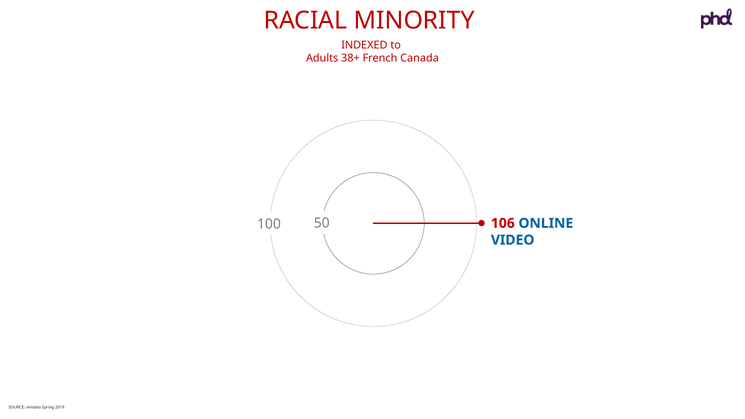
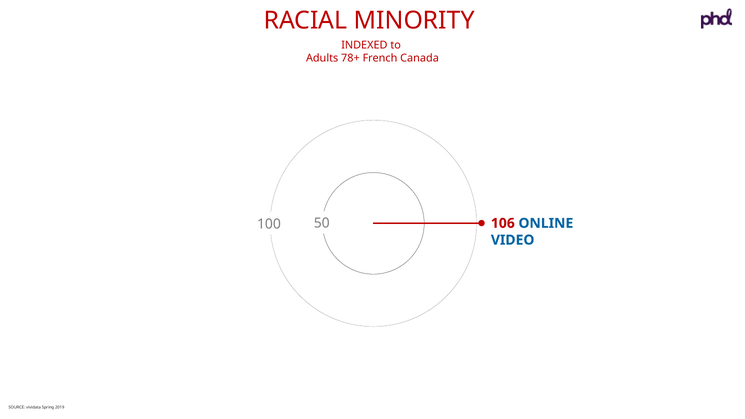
38+: 38+ -> 78+
